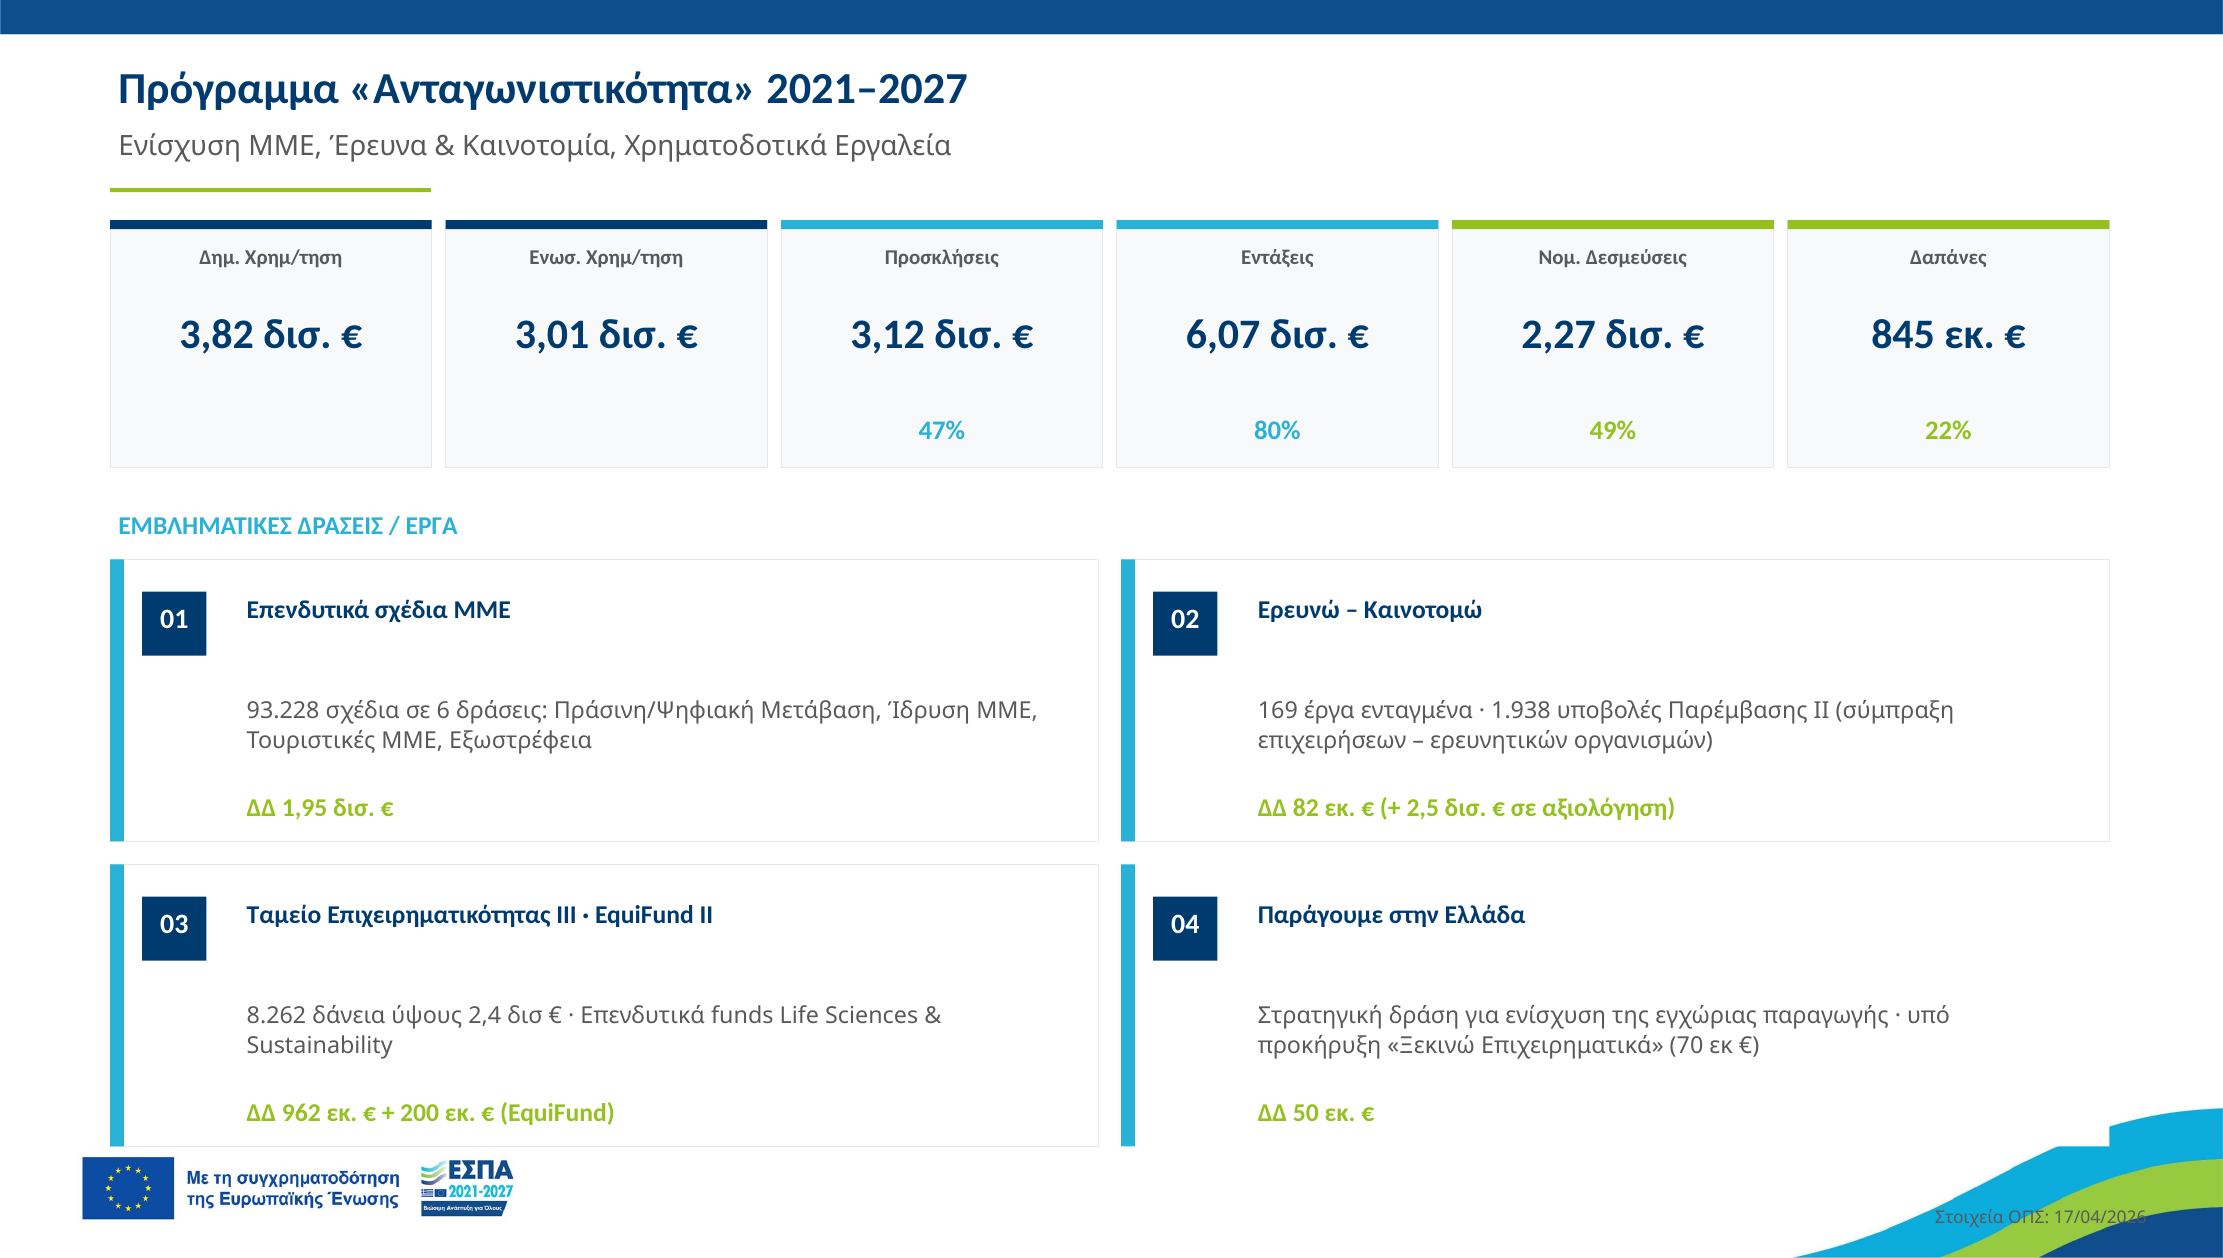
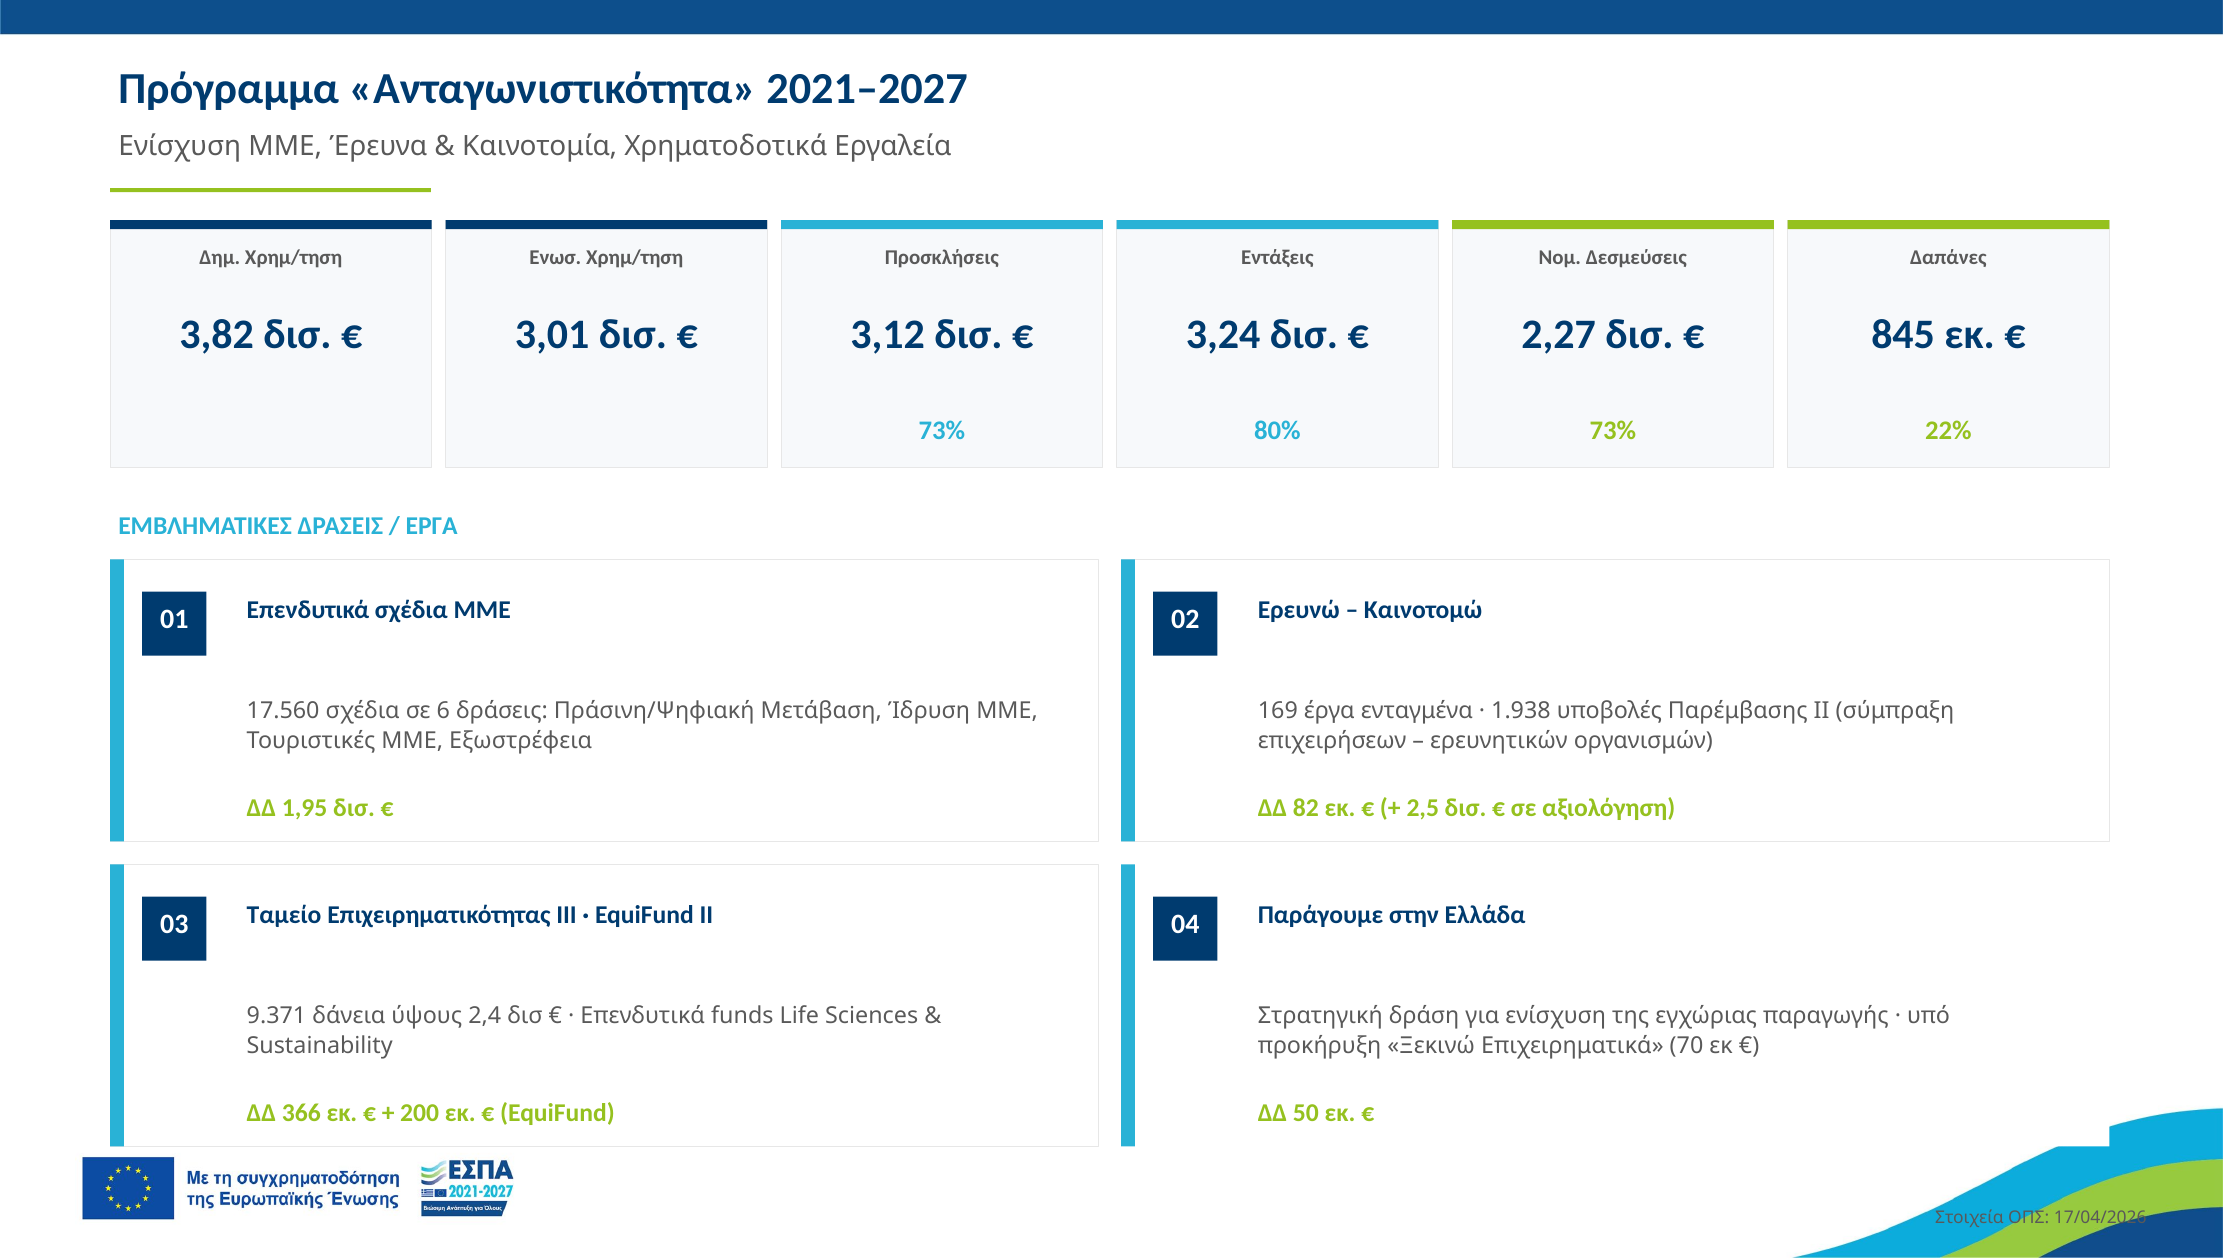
6,07: 6,07 -> 3,24
47% at (942, 430): 47% -> 73%
49% at (1613, 430): 49% -> 73%
93.228: 93.228 -> 17.560
8.262: 8.262 -> 9.371
962: 962 -> 366
